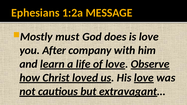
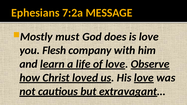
1:2a: 1:2a -> 7:2a
After: After -> Flesh
